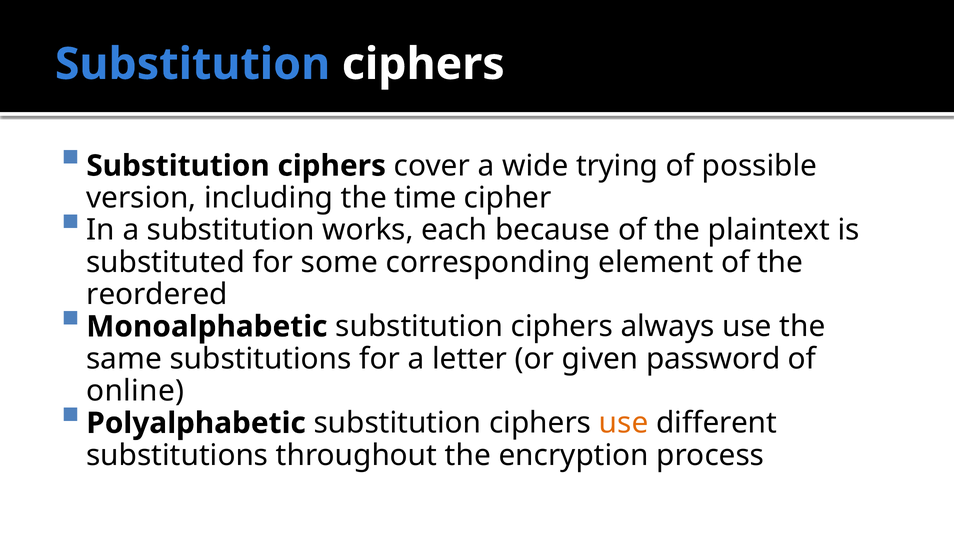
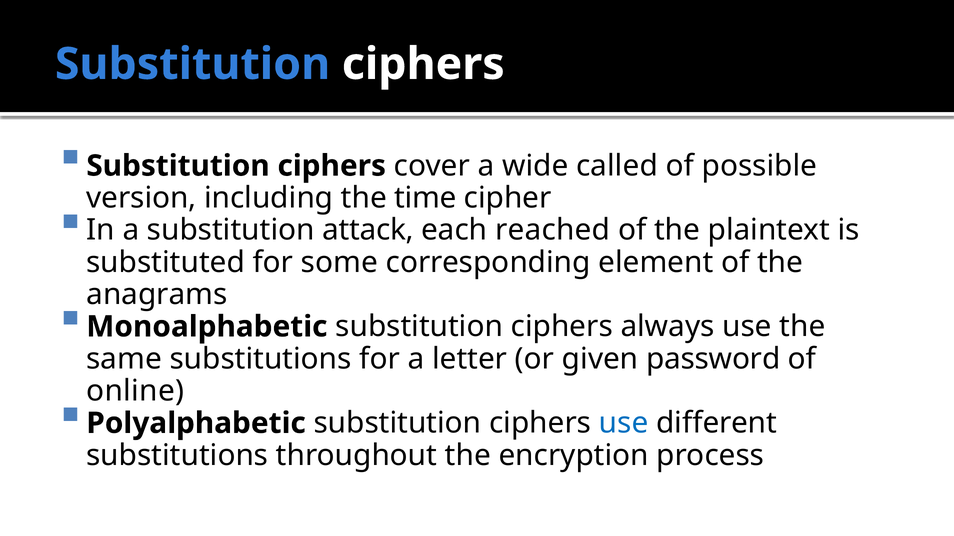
trying: trying -> called
works: works -> attack
because: because -> reached
reordered: reordered -> anagrams
use at (624, 424) colour: orange -> blue
